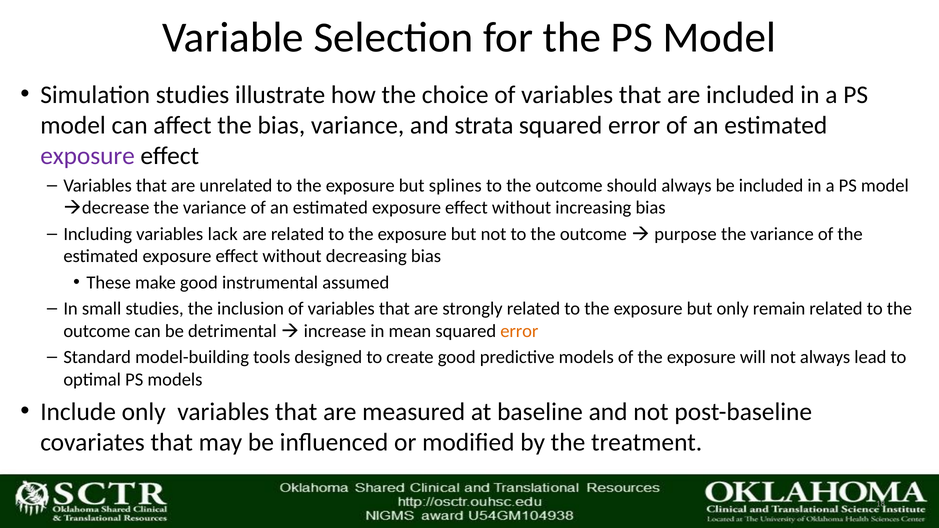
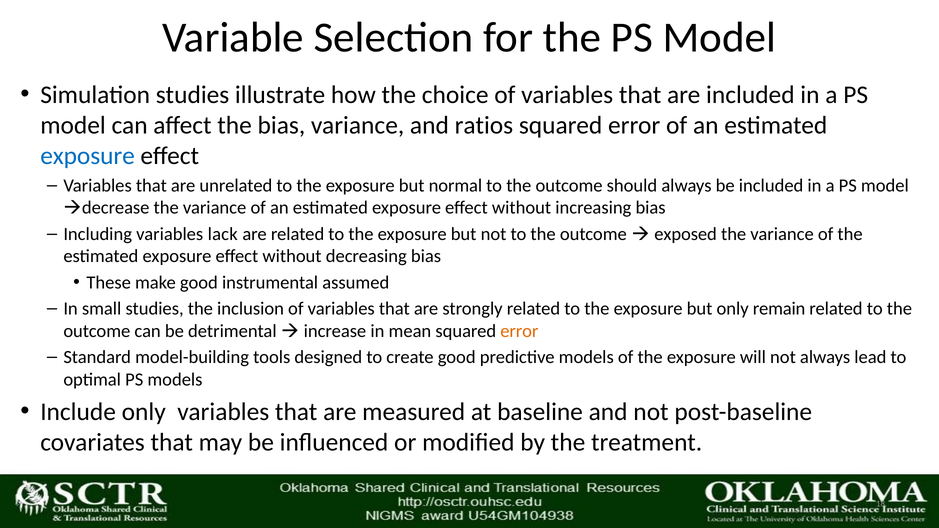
strata: strata -> ratios
exposure at (88, 156) colour: purple -> blue
splines: splines -> normal
purpose: purpose -> exposed
